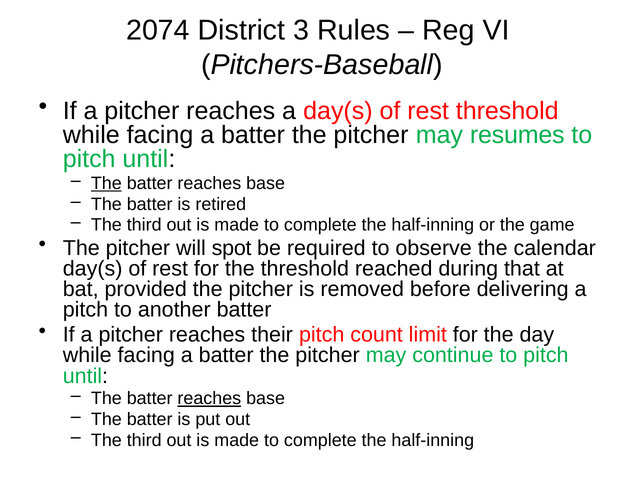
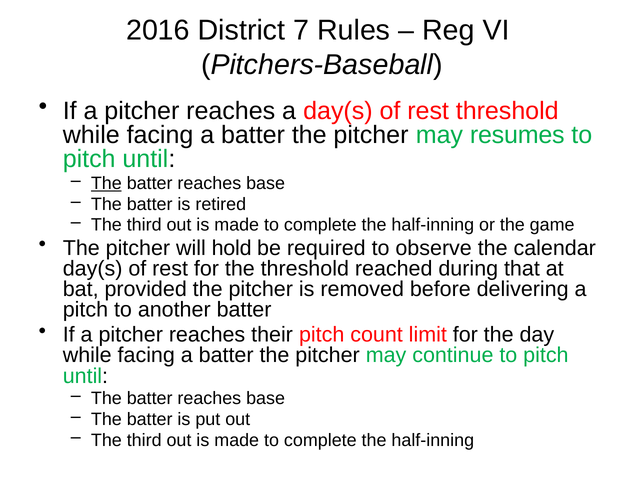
2074: 2074 -> 2016
3: 3 -> 7
spot: spot -> hold
reaches at (209, 399) underline: present -> none
